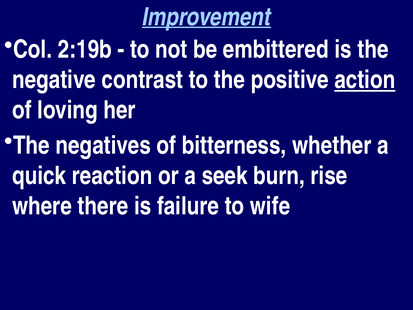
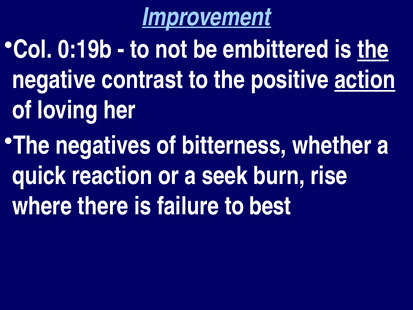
2:19b: 2:19b -> 0:19b
the at (373, 50) underline: none -> present
wife: wife -> best
